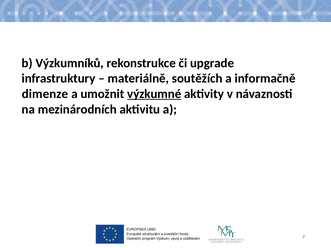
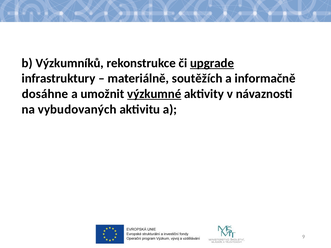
upgrade underline: none -> present
dimenze: dimenze -> dosáhne
mezinárodních: mezinárodních -> vybudovaných
